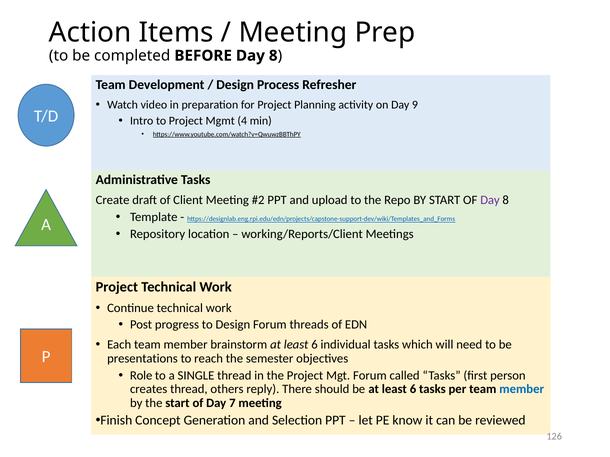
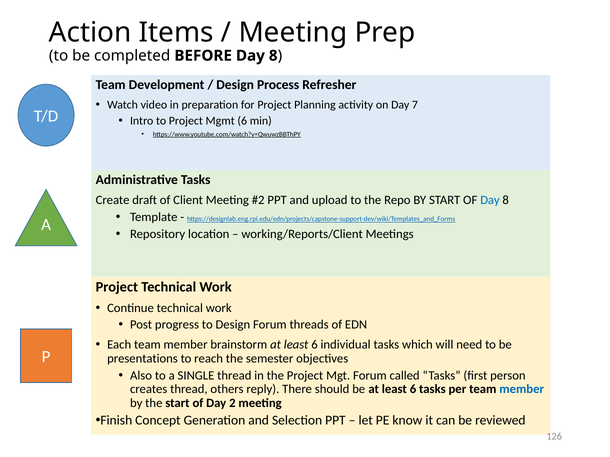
9: 9 -> 7
Mgmt 4: 4 -> 6
Day at (490, 200) colour: purple -> blue
Role: Role -> Also
7: 7 -> 2
